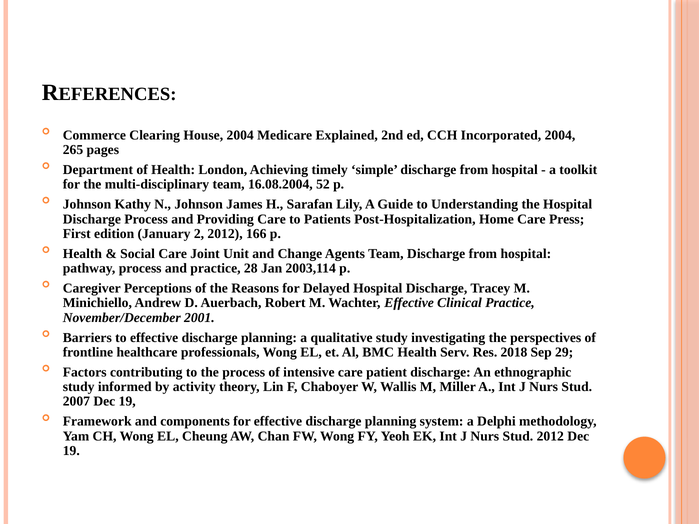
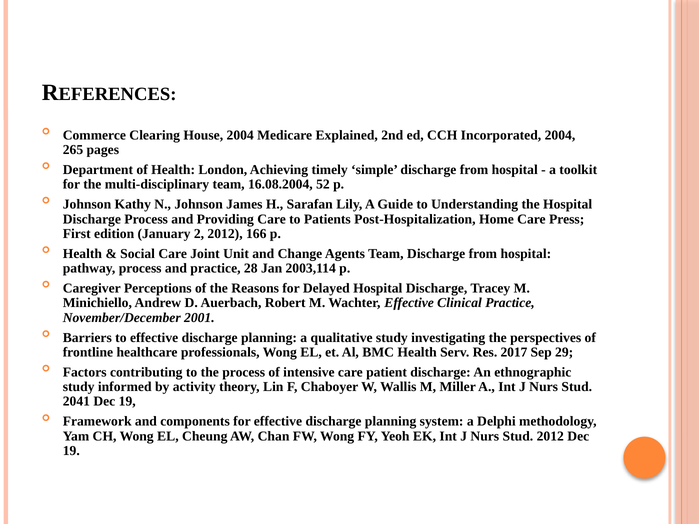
2018: 2018 -> 2017
2007: 2007 -> 2041
